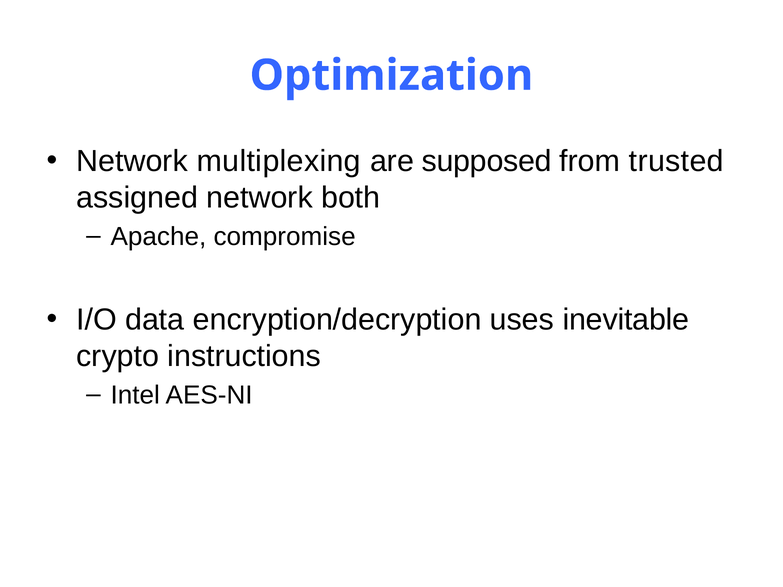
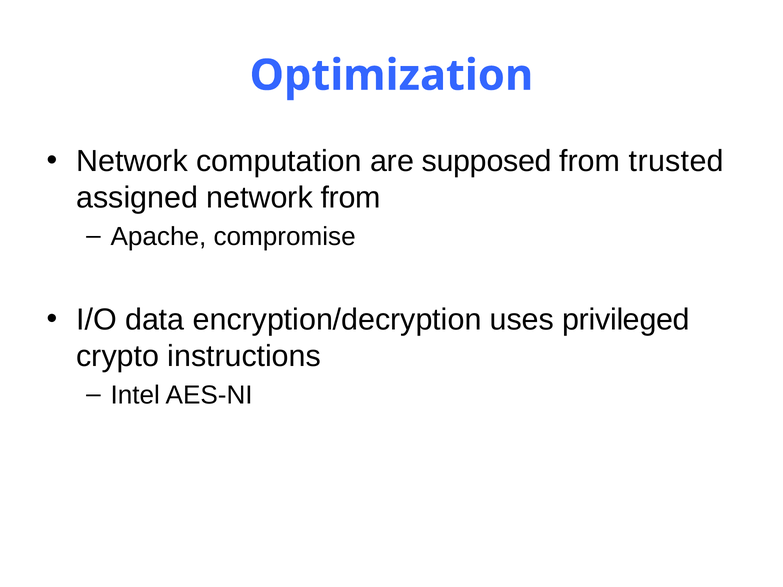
multiplexing: multiplexing -> computation
network both: both -> from
inevitable: inevitable -> privileged
